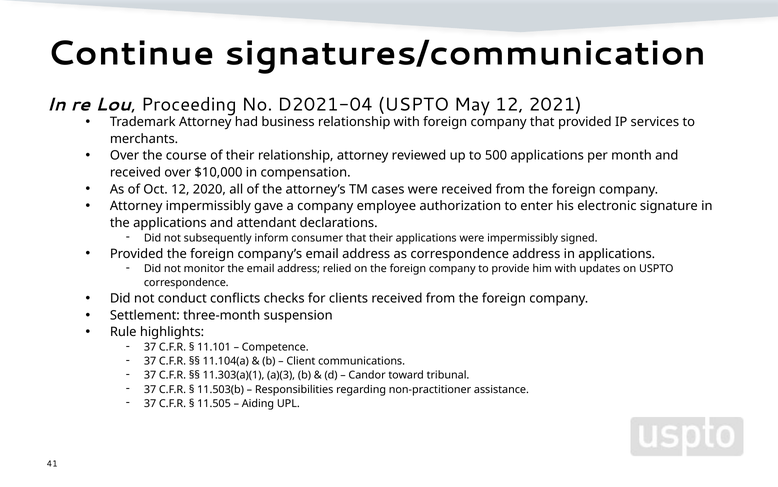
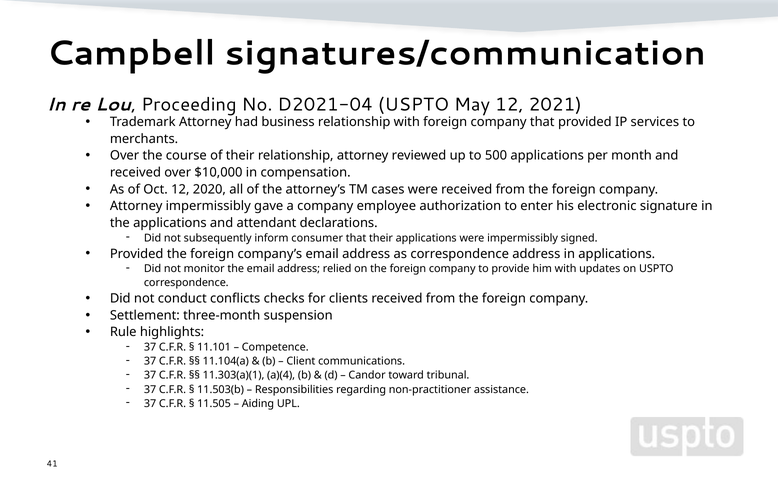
Continue: Continue -> Campbell
a)(3: a)(3 -> a)(4
